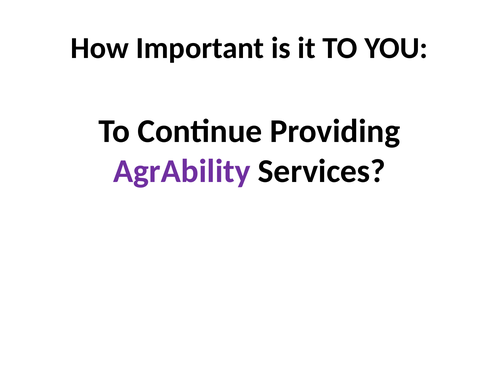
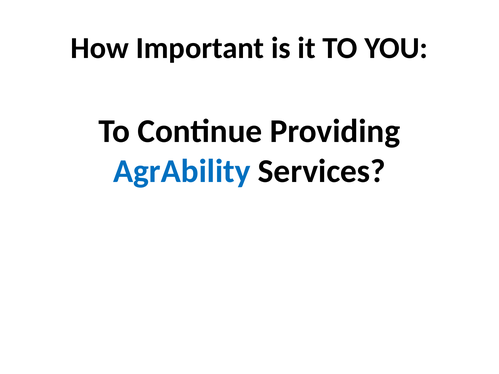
AgrAbility colour: purple -> blue
